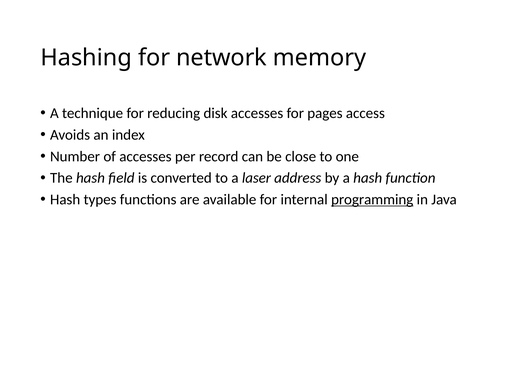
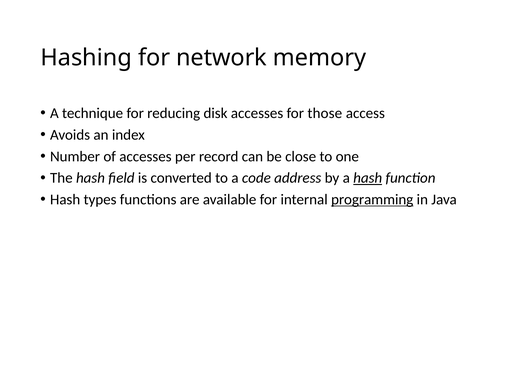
pages: pages -> those
laser: laser -> code
hash at (368, 178) underline: none -> present
